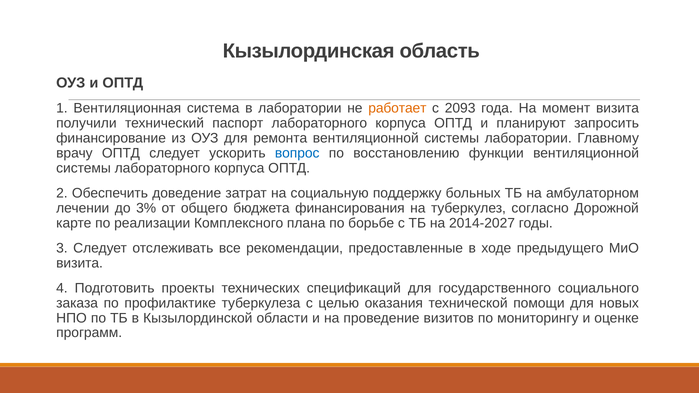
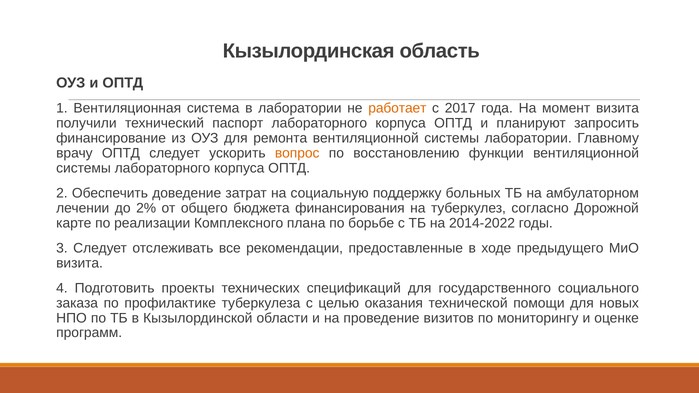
2093: 2093 -> 2017
вопрос colour: blue -> orange
3%: 3% -> 2%
2014-2027: 2014-2027 -> 2014-2022
